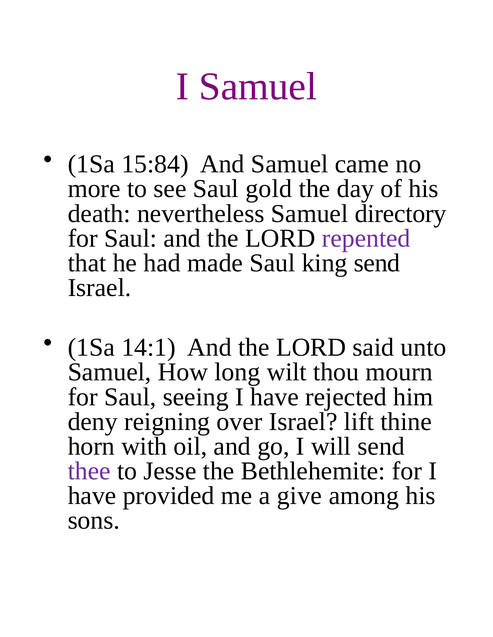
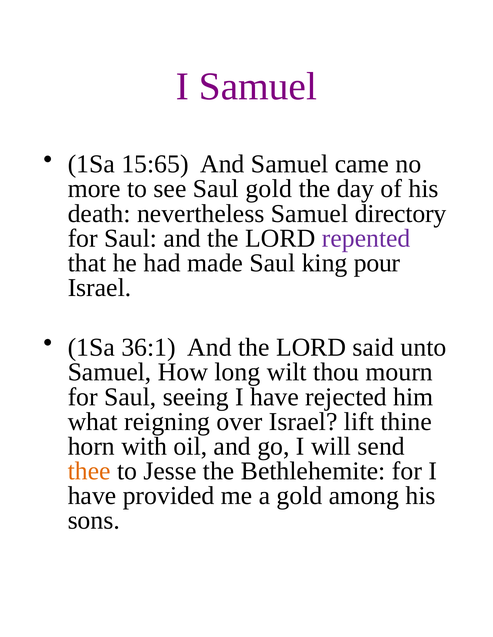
15:84: 15:84 -> 15:65
king send: send -> pour
14:1: 14:1 -> 36:1
deny: deny -> what
thee colour: purple -> orange
a give: give -> gold
